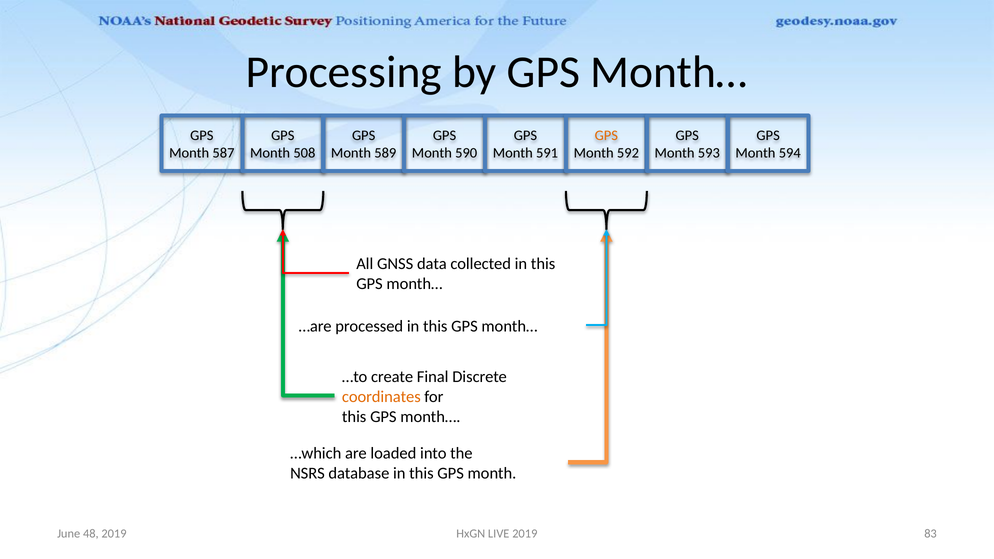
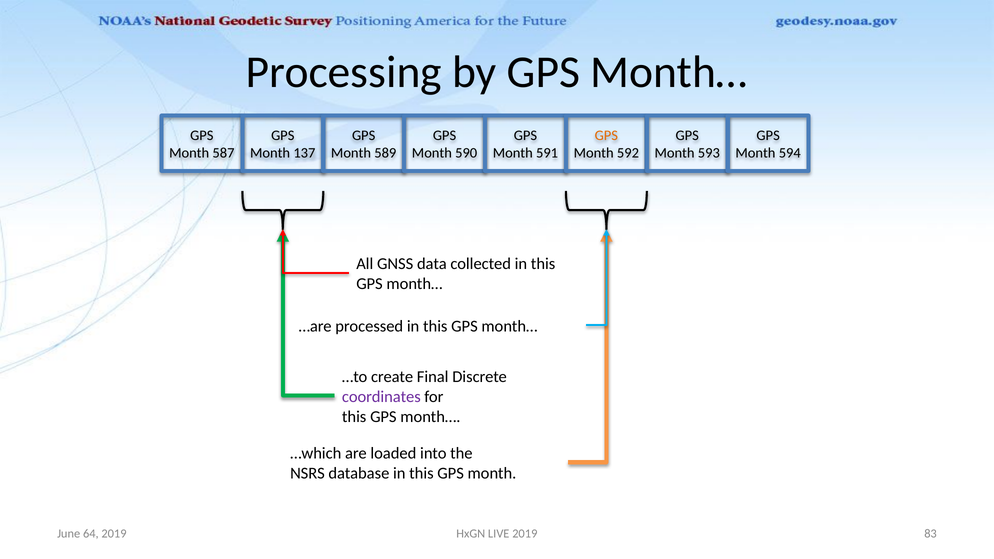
508: 508 -> 137
coordinates colour: orange -> purple
48: 48 -> 64
